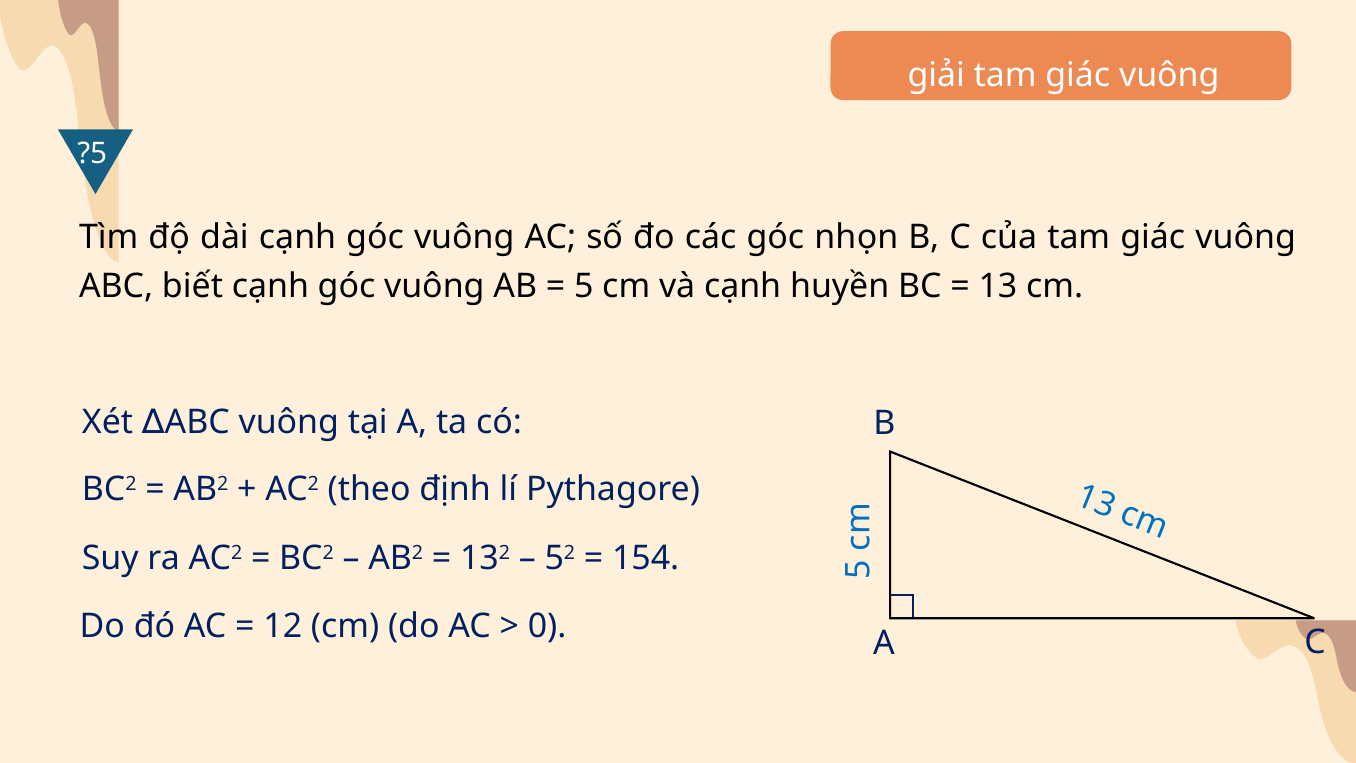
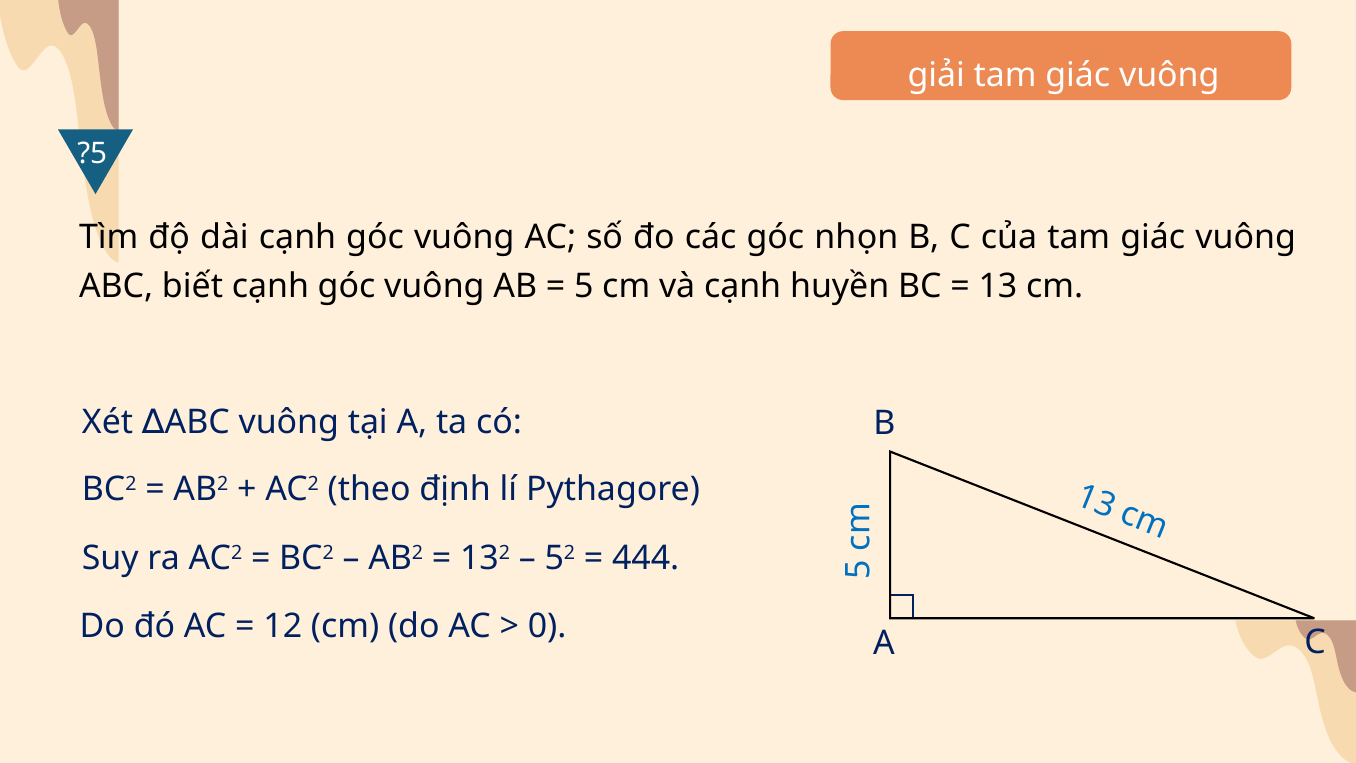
154: 154 -> 444
